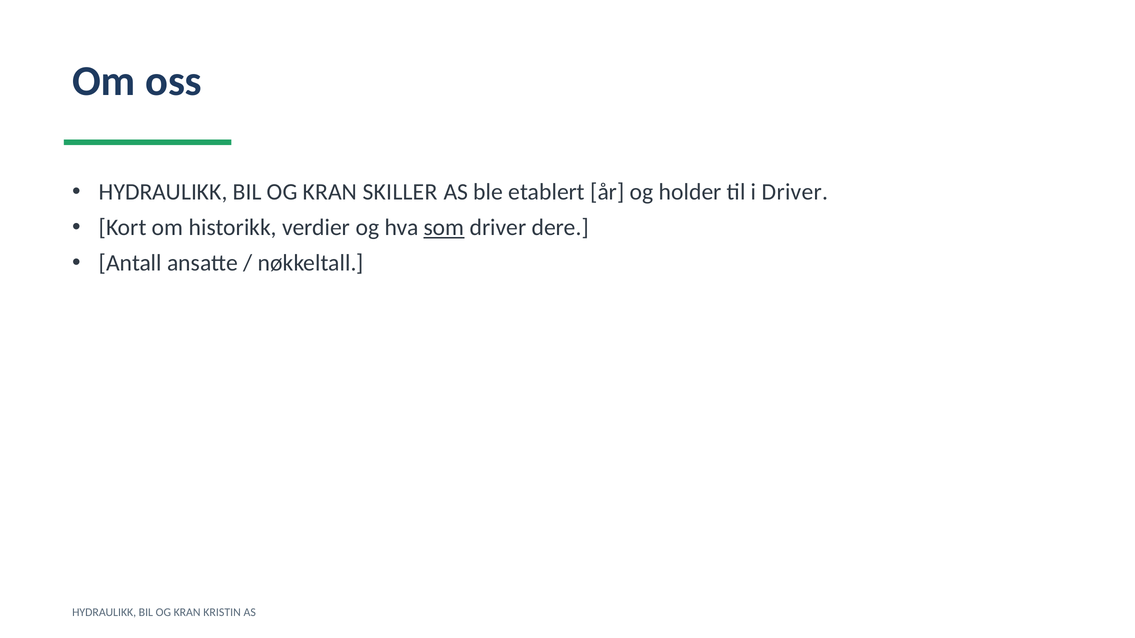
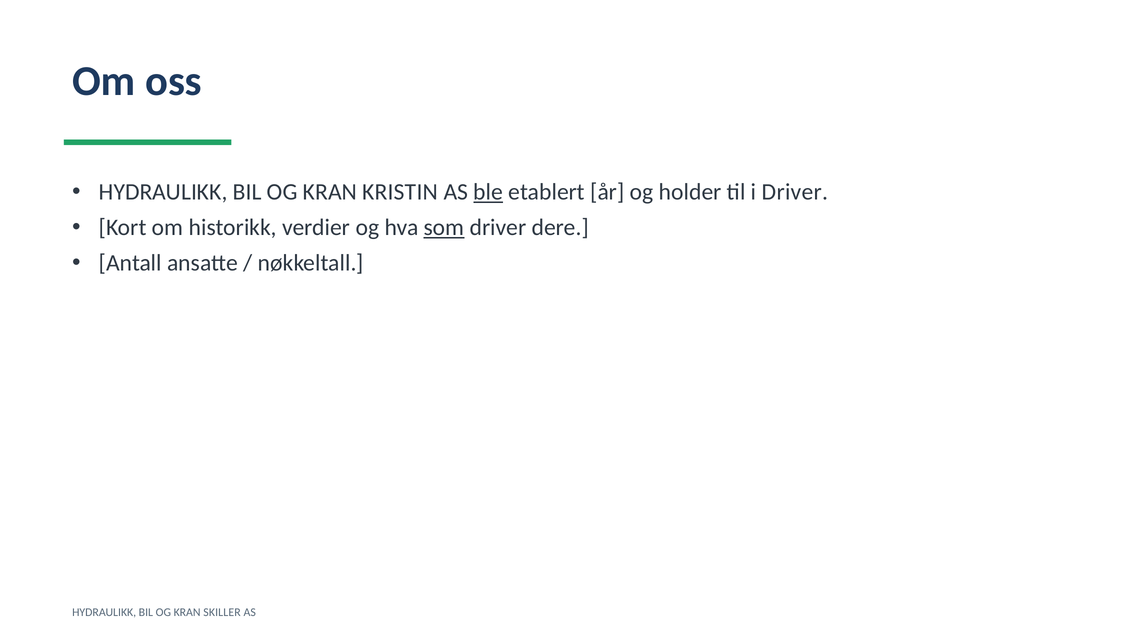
SKILLER: SKILLER -> KRISTIN
ble underline: none -> present
KRISTIN: KRISTIN -> SKILLER
